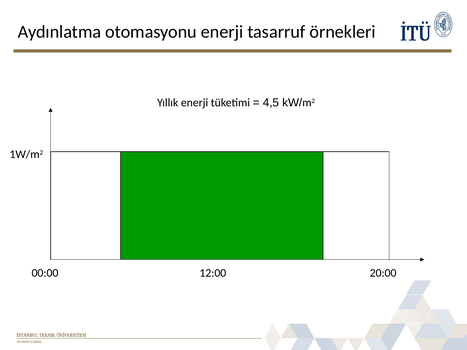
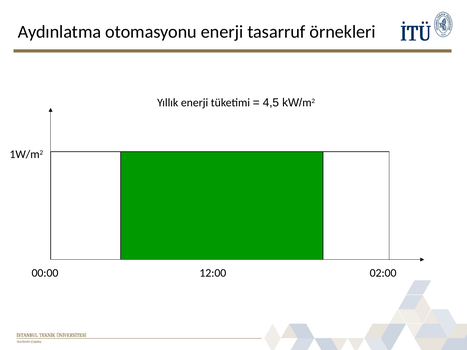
20:00: 20:00 -> 02:00
